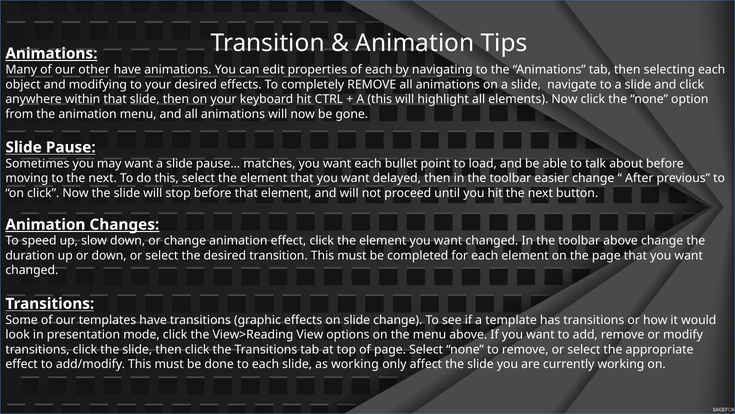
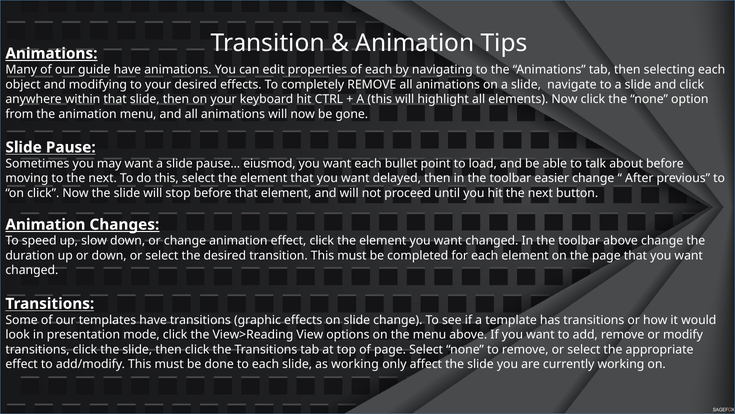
other: other -> guide
matches: matches -> eiusmod
